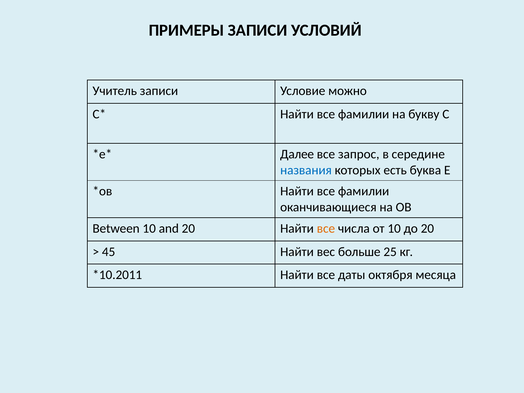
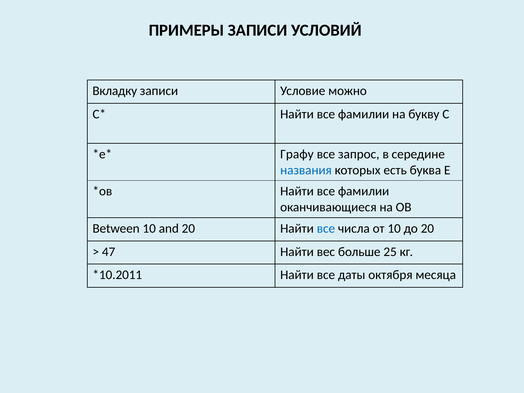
Учитель: Учитель -> Вкладку
Далее: Далее -> Графу
все at (326, 229) colour: orange -> blue
45: 45 -> 47
